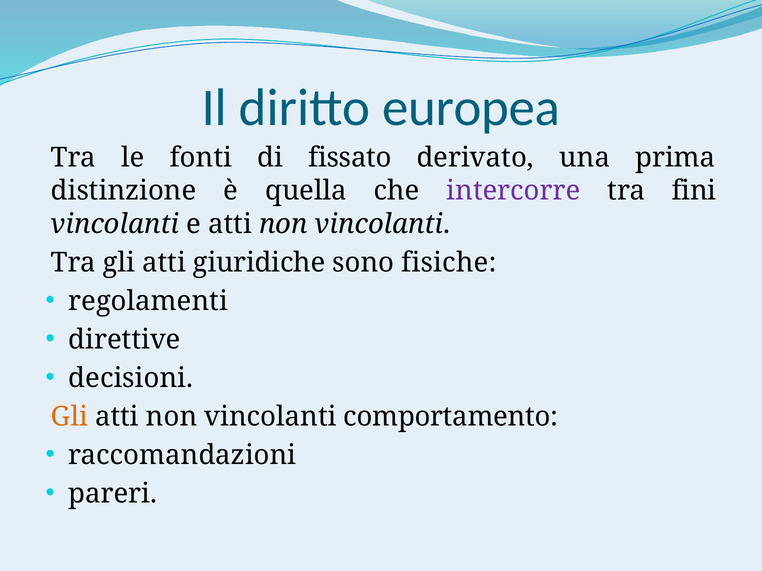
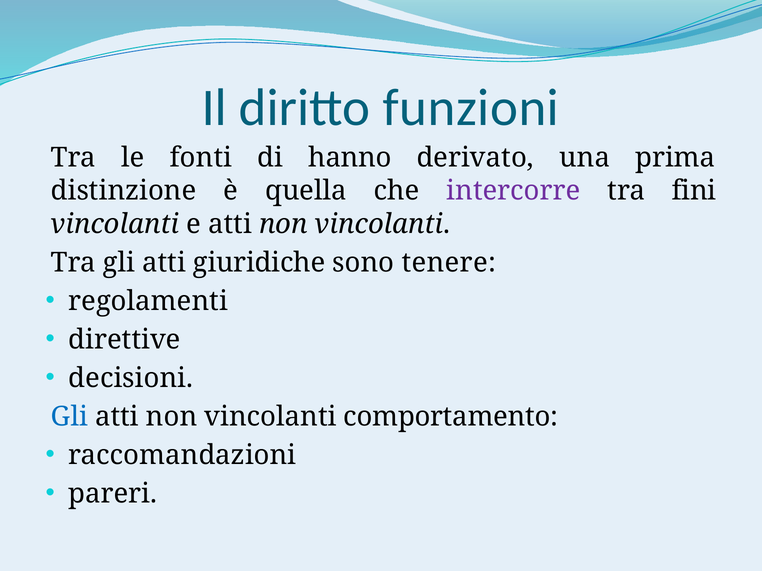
europea: europea -> funzioni
fissato: fissato -> hanno
fisiche: fisiche -> tenere
Gli at (69, 417) colour: orange -> blue
